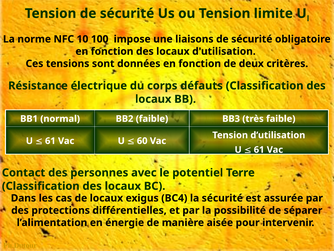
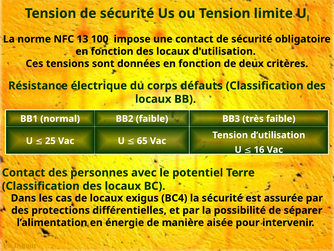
10: 10 -> 13
une liaisons: liaisons -> contact
61 at (50, 141): 61 -> 25
60: 60 -> 65
61 at (259, 149): 61 -> 16
